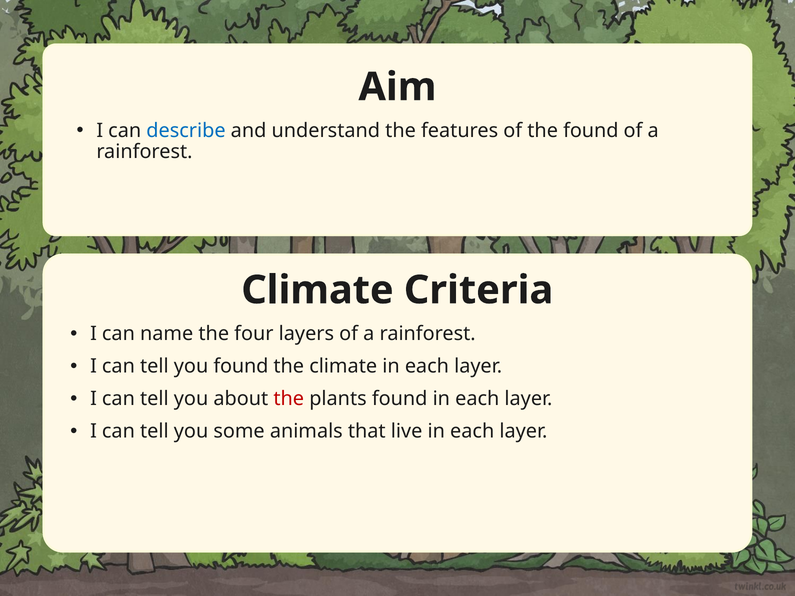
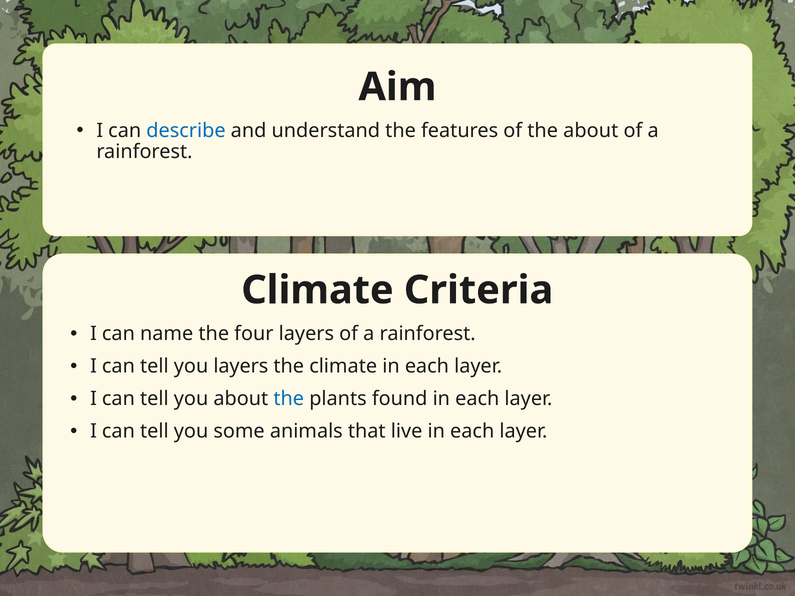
the found: found -> about
you found: found -> layers
the at (289, 399) colour: red -> blue
